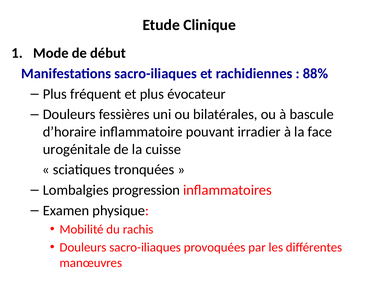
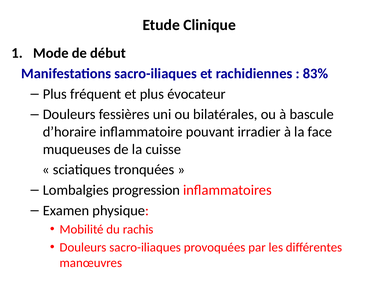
88%: 88% -> 83%
urogénitale: urogénitale -> muqueuses
